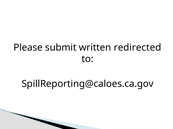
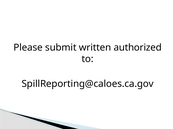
redirected: redirected -> authorized
